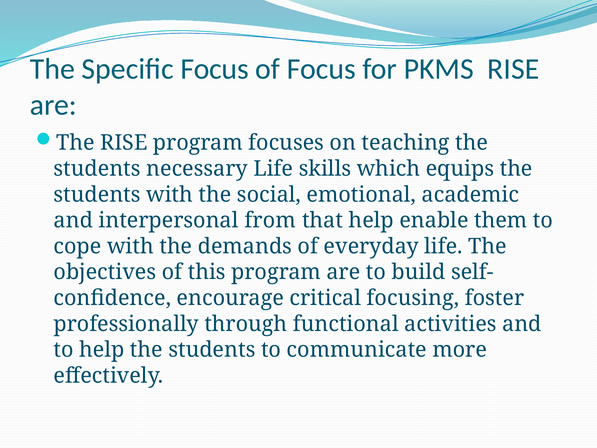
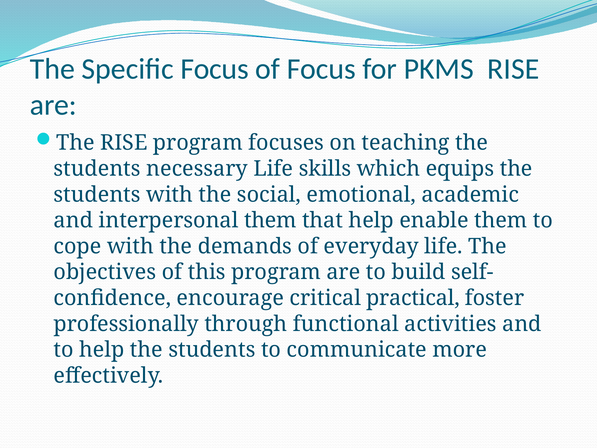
interpersonal from: from -> them
focusing: focusing -> practical
